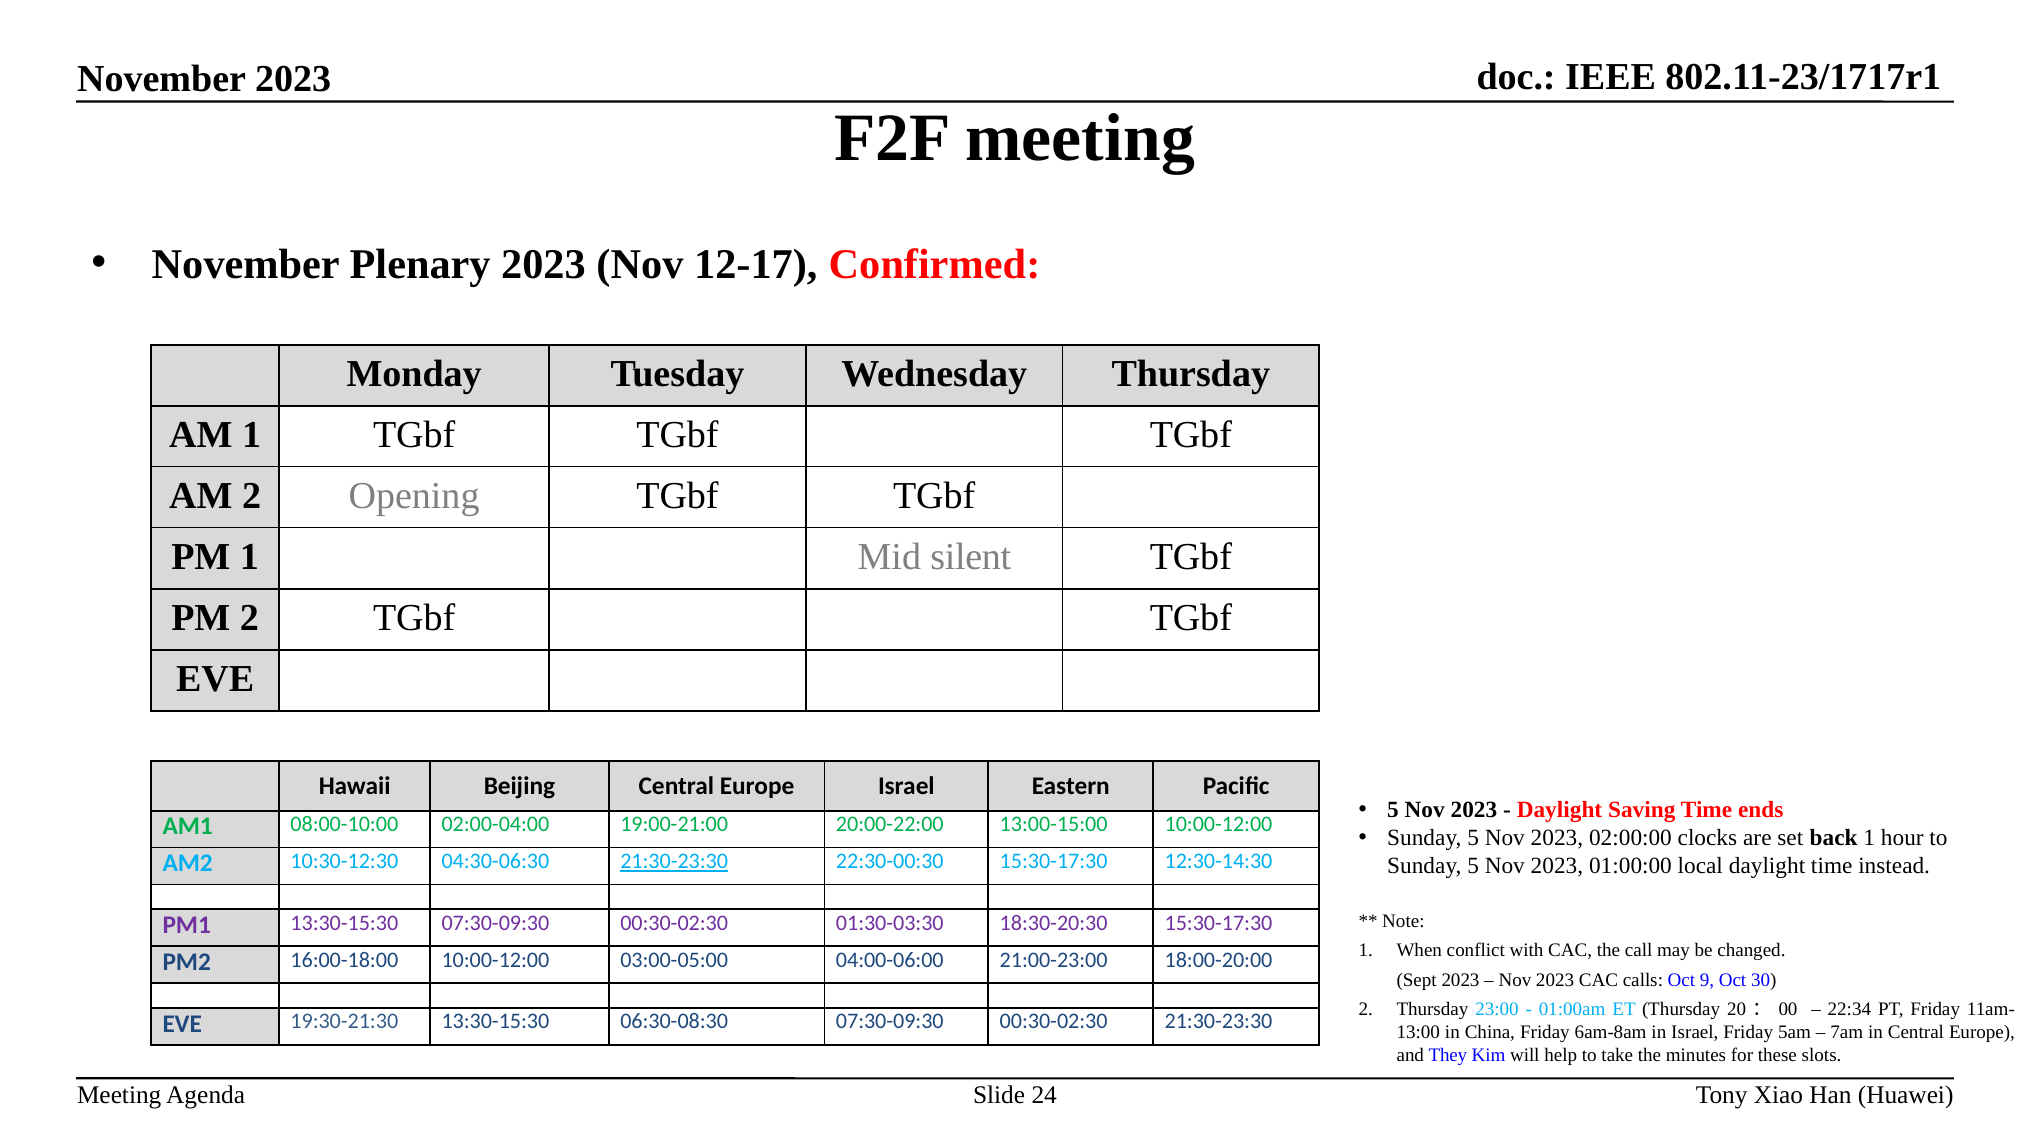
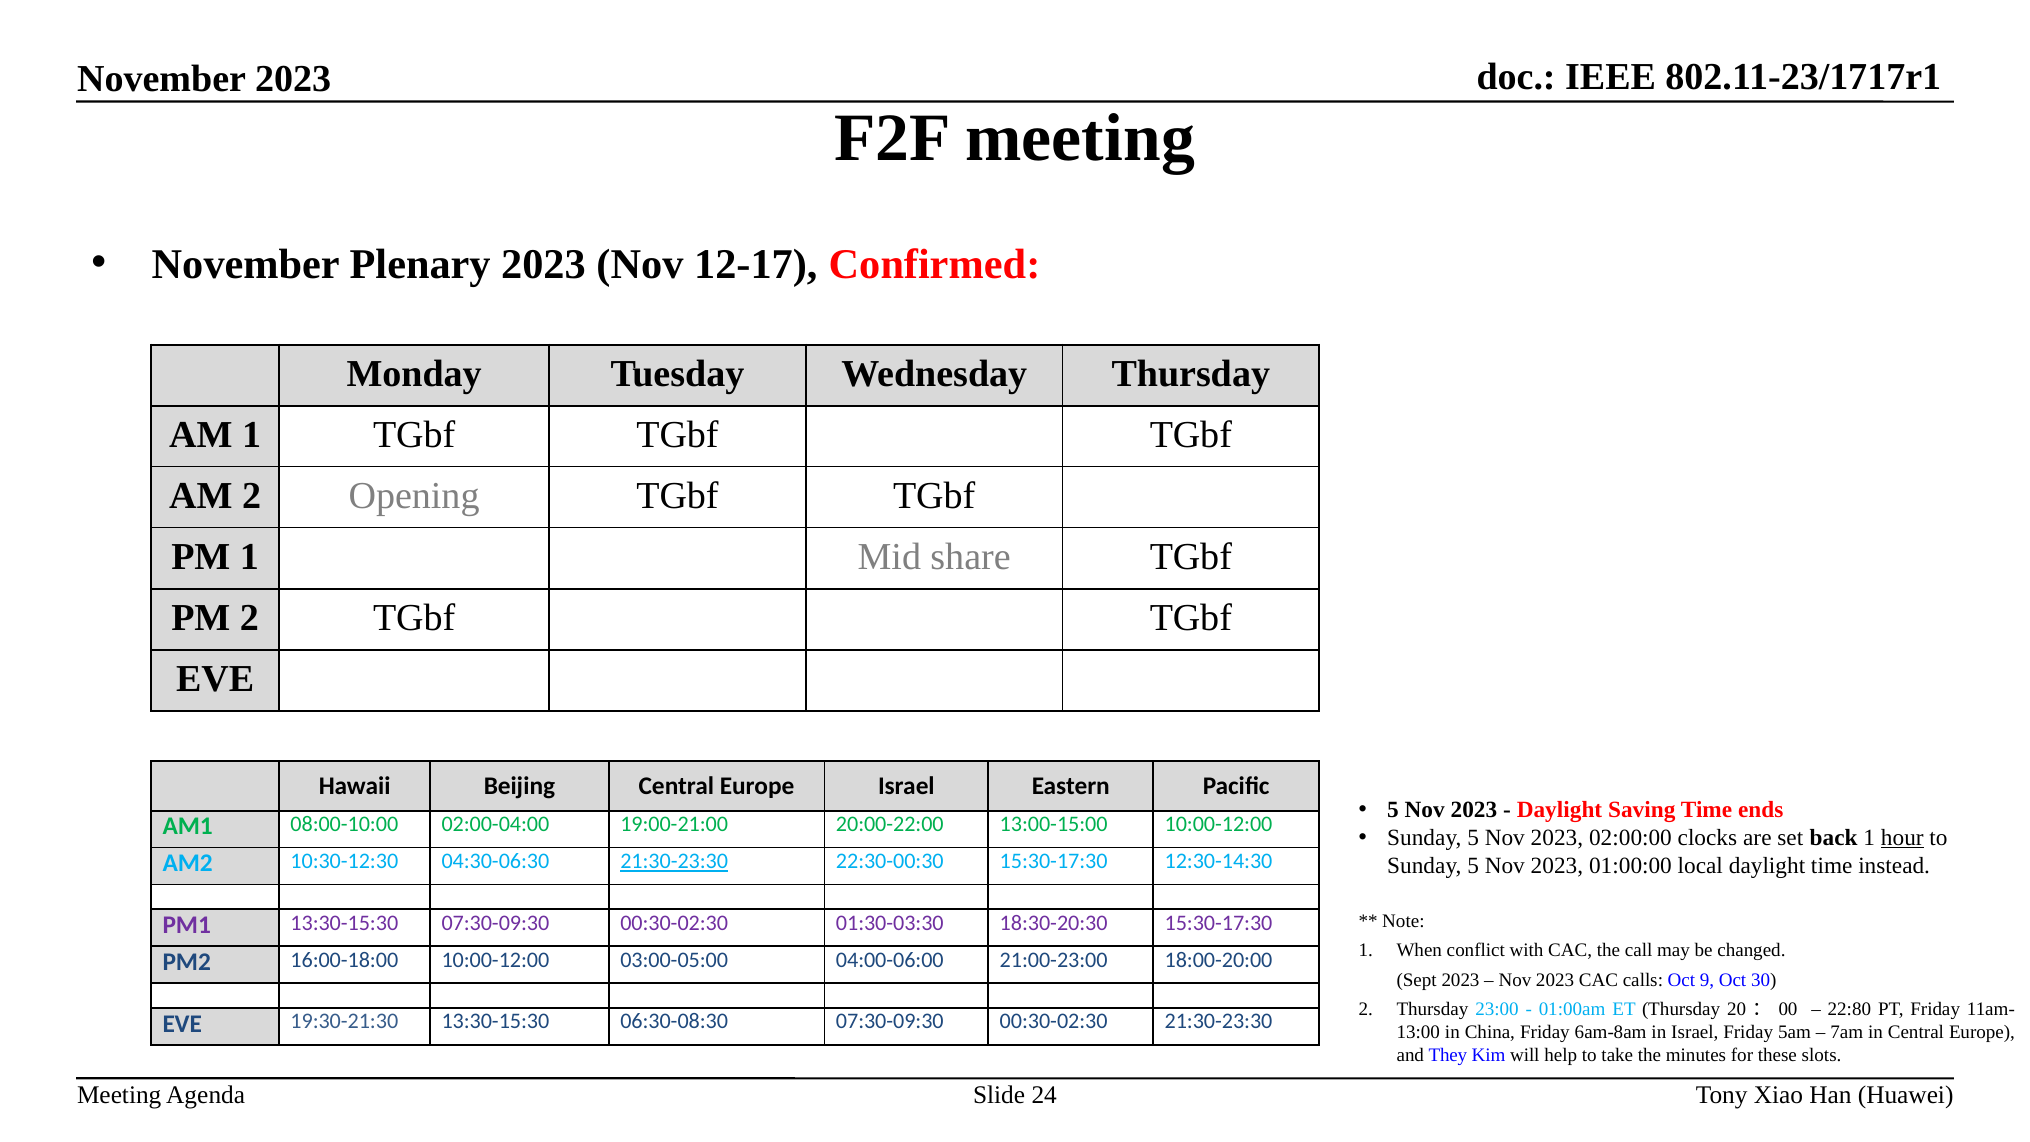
silent: silent -> share
hour underline: none -> present
22:34: 22:34 -> 22:80
